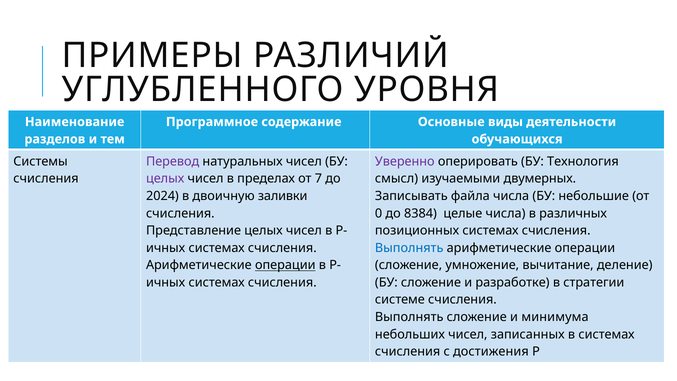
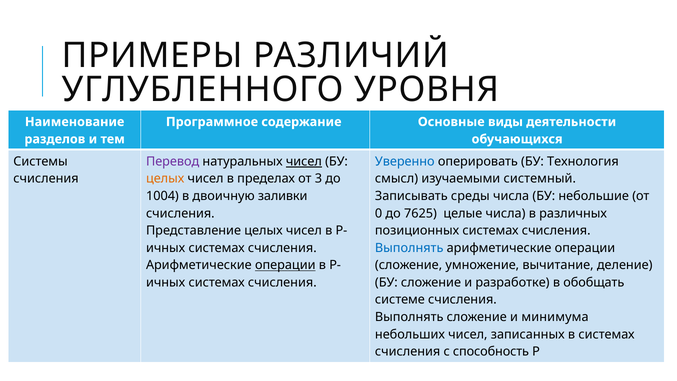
чисел at (304, 161) underline: none -> present
Уверенно colour: purple -> blue
целых at (165, 179) colour: purple -> orange
7: 7 -> 3
двумерных: двумерных -> системный
2024: 2024 -> 1004
файла: файла -> среды
8384: 8384 -> 7625
стратегии: стратегии -> обобщать
достижения: достижения -> способность
